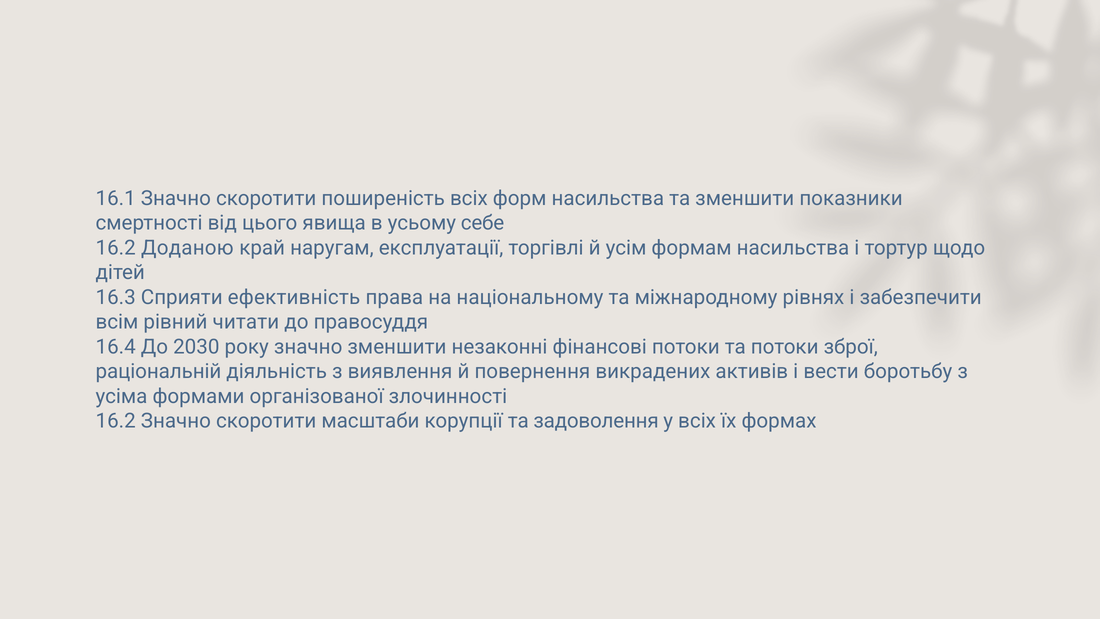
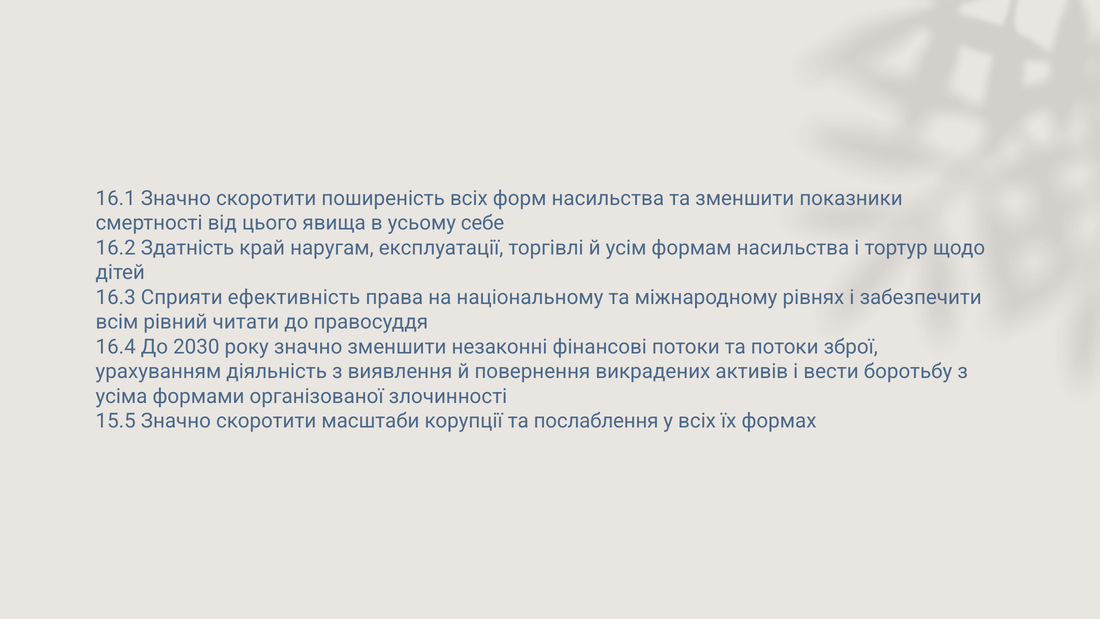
Доданою: Доданою -> Здатність
раціональній: раціональній -> урахуванням
16.2 at (116, 421): 16.2 -> 15.5
задоволення: задоволення -> послаблення
